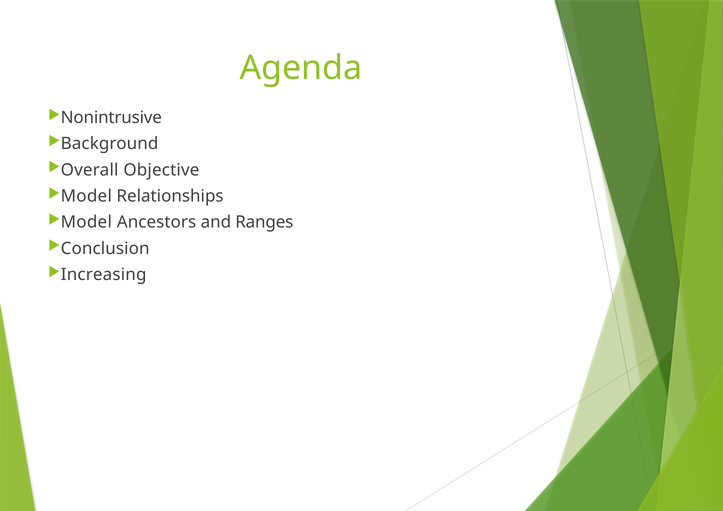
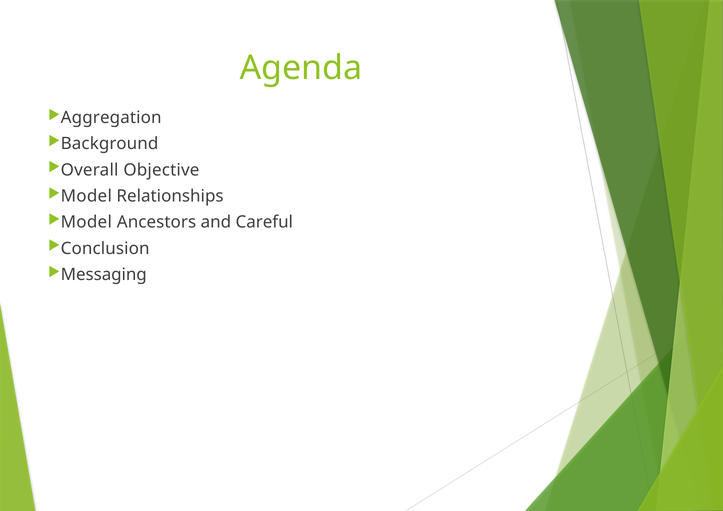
Nonintrusive: Nonintrusive -> Aggregation
Ranges: Ranges -> Careful
Increasing: Increasing -> Messaging
